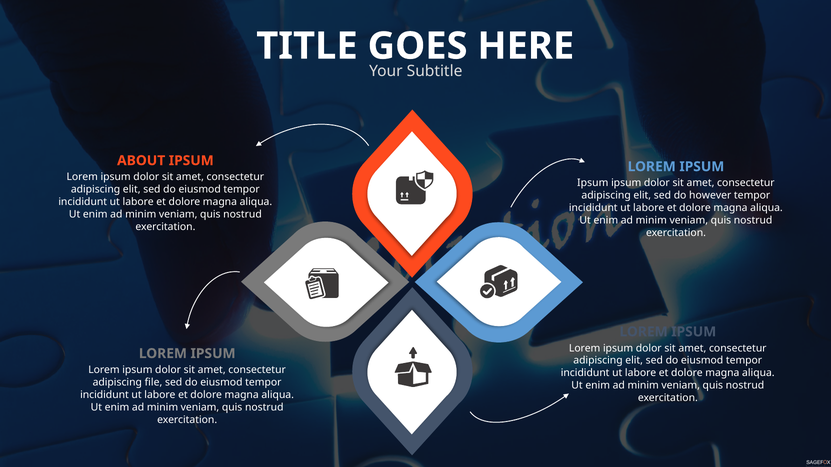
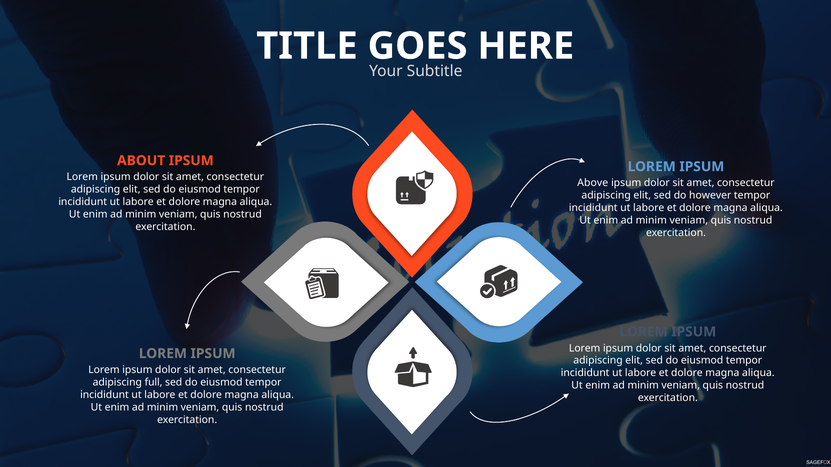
Ipsum at (593, 183): Ipsum -> Above
file: file -> full
